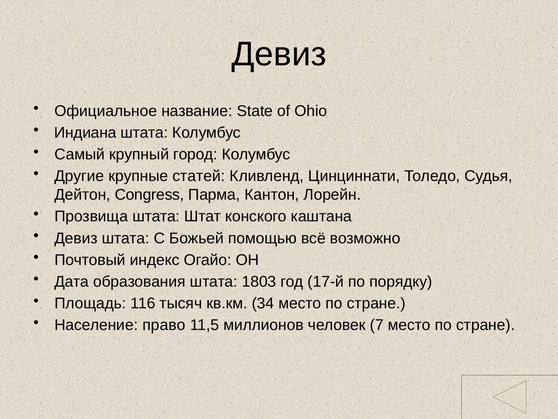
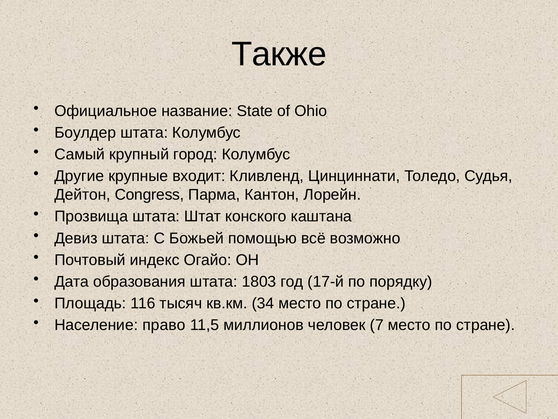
Девиз at (279, 54): Девиз -> Также
Индиана: Индиана -> Боулдер
статей: статей -> входит
